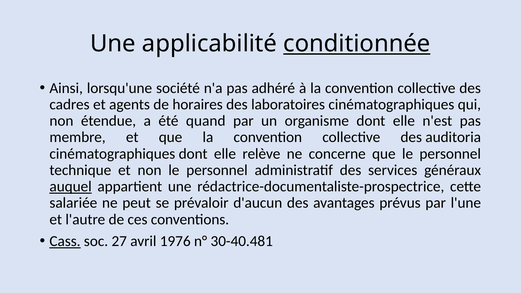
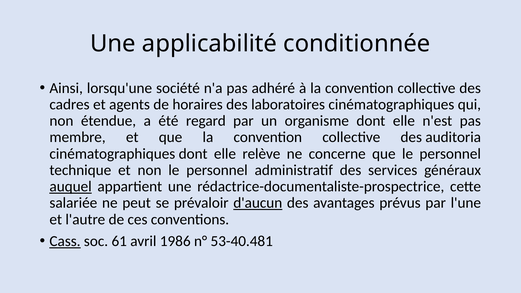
conditionnée underline: present -> none
quand: quand -> regard
d'aucun underline: none -> present
27: 27 -> 61
1976: 1976 -> 1986
30-40.481: 30-40.481 -> 53-40.481
